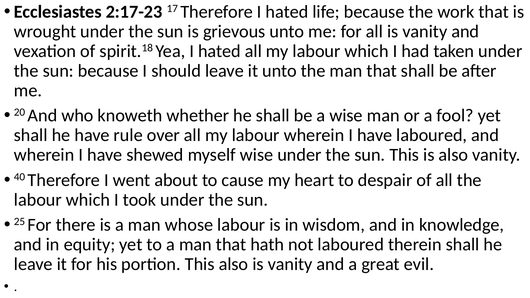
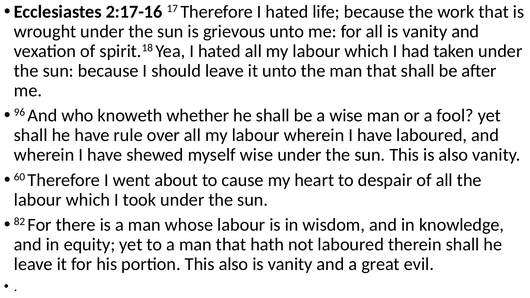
2:17-23: 2:17-23 -> 2:17-16
20: 20 -> 96
40: 40 -> 60
25: 25 -> 82
